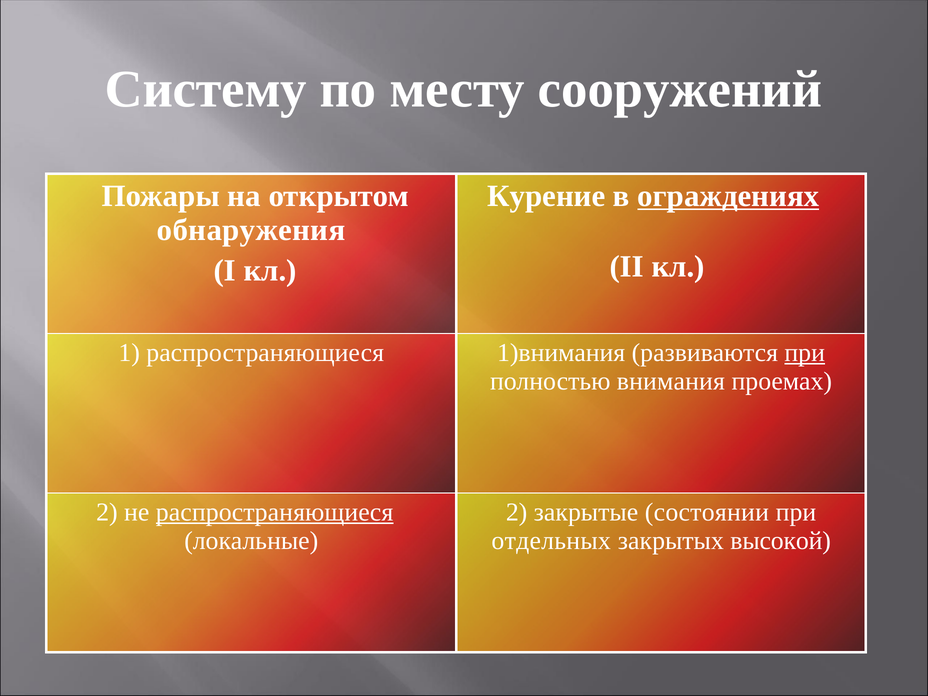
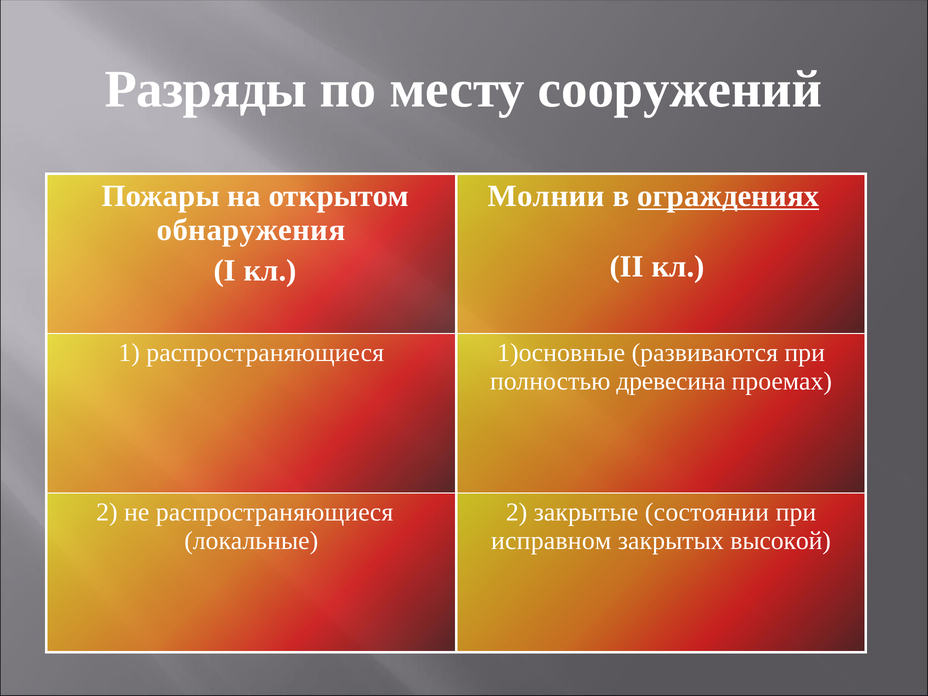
Систему: Систему -> Разряды
Курение: Курение -> Молнии
1)внимания: 1)внимания -> 1)основные
при at (805, 353) underline: present -> none
внимания: внимания -> древесина
распространяющиеся at (275, 512) underline: present -> none
отдельных: отдельных -> исправном
